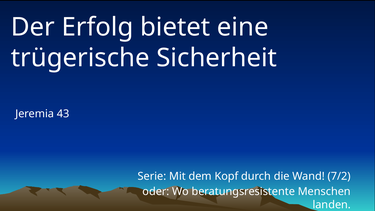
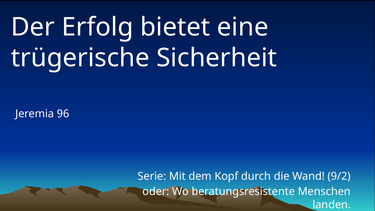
43: 43 -> 96
7/2: 7/2 -> 9/2
